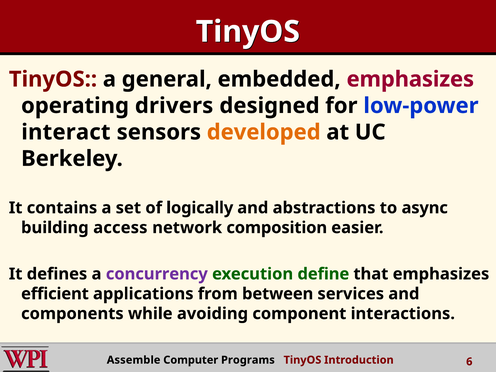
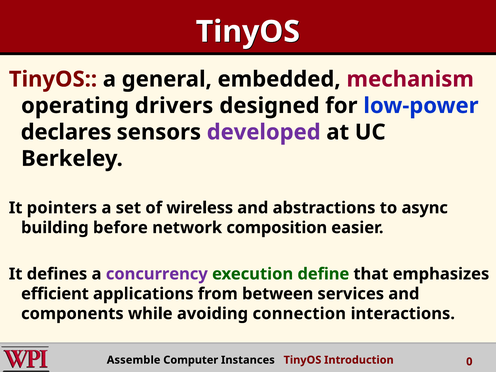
embedded emphasizes: emphasizes -> mechanism
interact: interact -> declares
developed colour: orange -> purple
contains: contains -> pointers
logically: logically -> wireless
access: access -> before
component: component -> connection
Programs: Programs -> Instances
6: 6 -> 0
